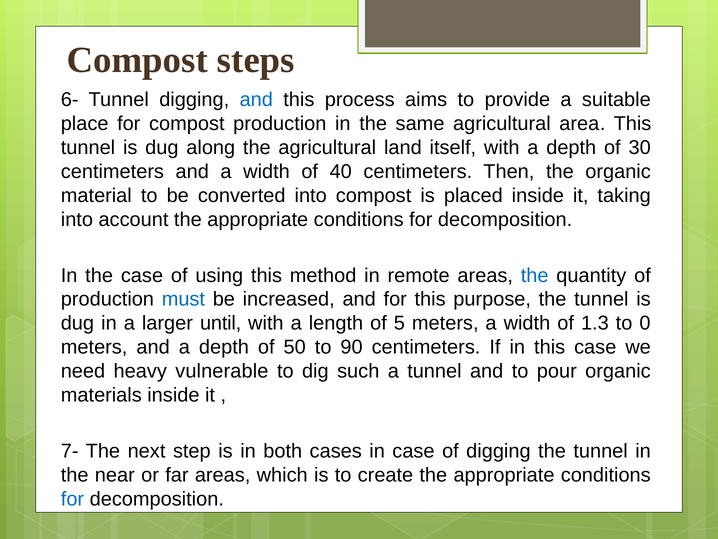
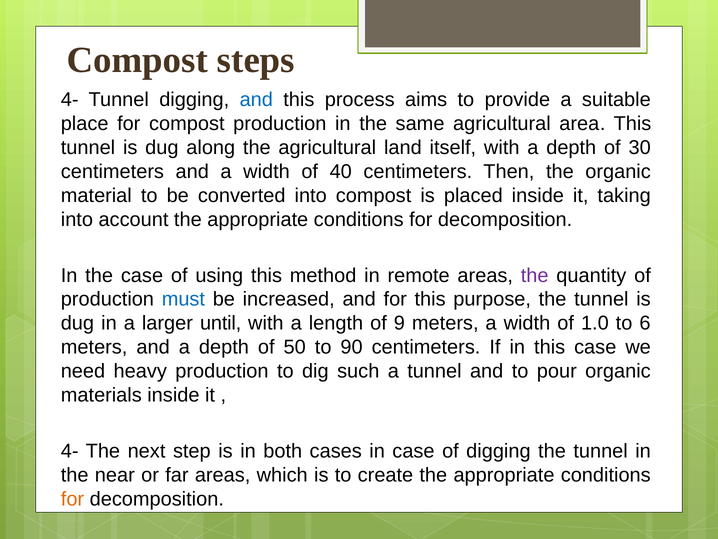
6- at (70, 100): 6- -> 4-
the at (535, 275) colour: blue -> purple
5: 5 -> 9
1.3: 1.3 -> 1.0
0: 0 -> 6
heavy vulnerable: vulnerable -> production
7- at (70, 451): 7- -> 4-
for at (72, 499) colour: blue -> orange
